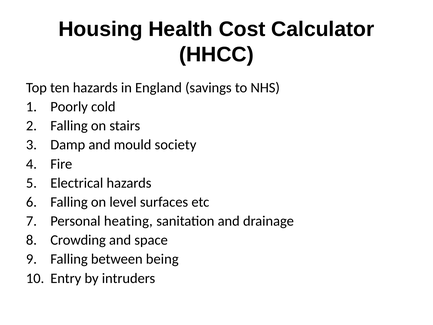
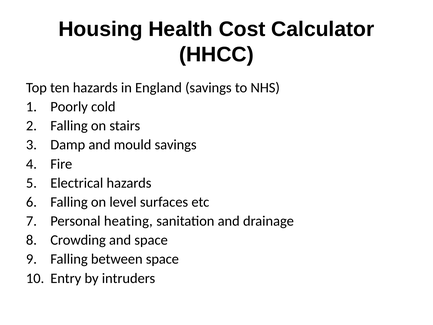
mould society: society -> savings
between being: being -> space
